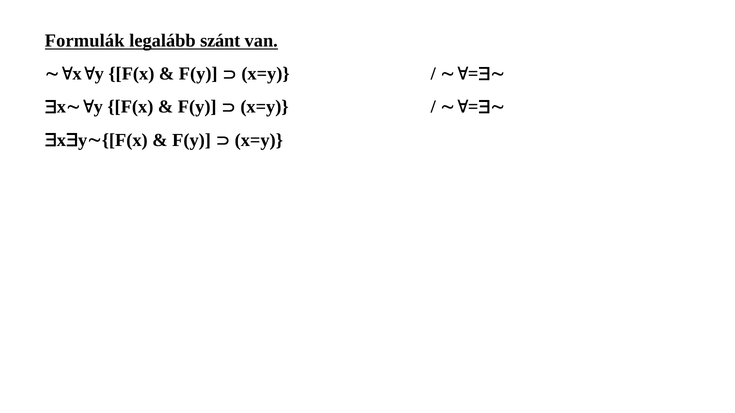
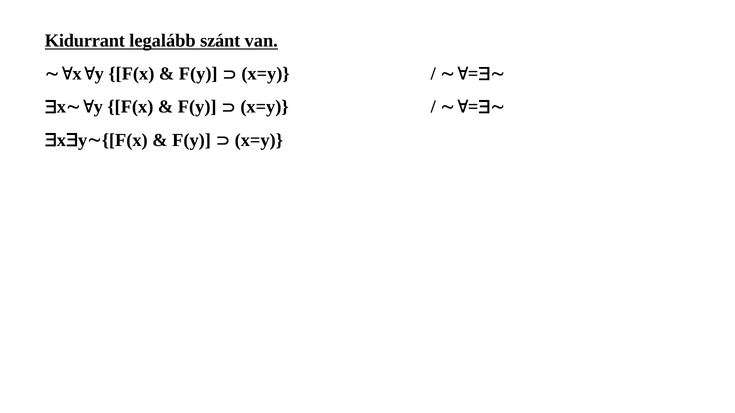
Formulák: Formulák -> Kidurrant
